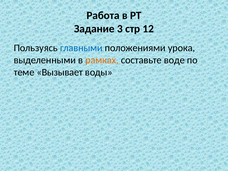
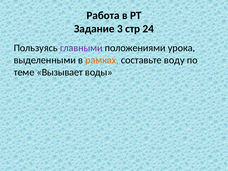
12: 12 -> 24
главными colour: blue -> purple
воде: воде -> воду
